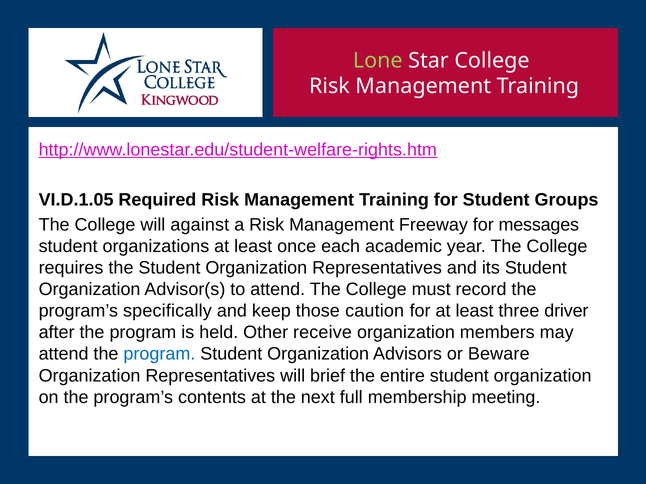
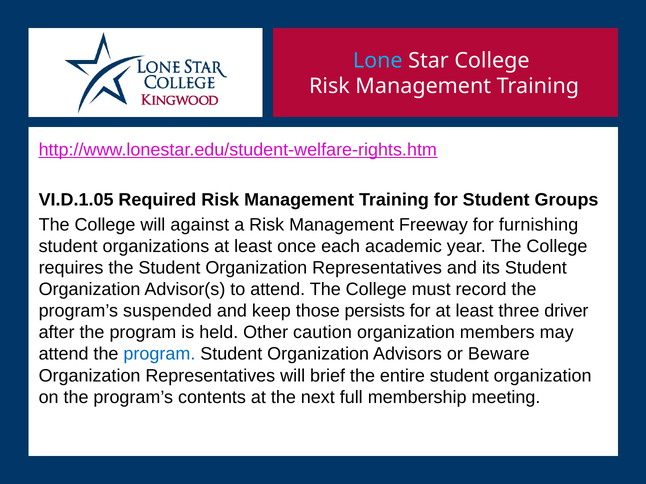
Lone colour: light green -> light blue
messages: messages -> furnishing
specifically: specifically -> suspended
caution: caution -> persists
receive: receive -> caution
